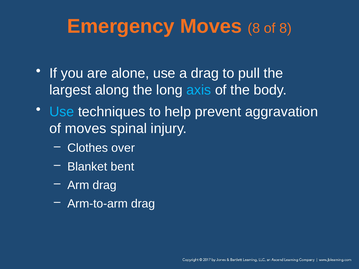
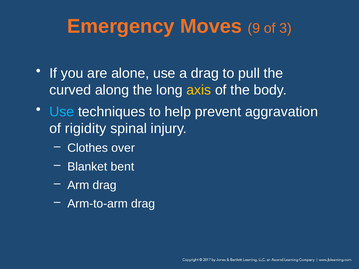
Moves 8: 8 -> 9
of 8: 8 -> 3
largest: largest -> curved
axis colour: light blue -> yellow
of moves: moves -> rigidity
